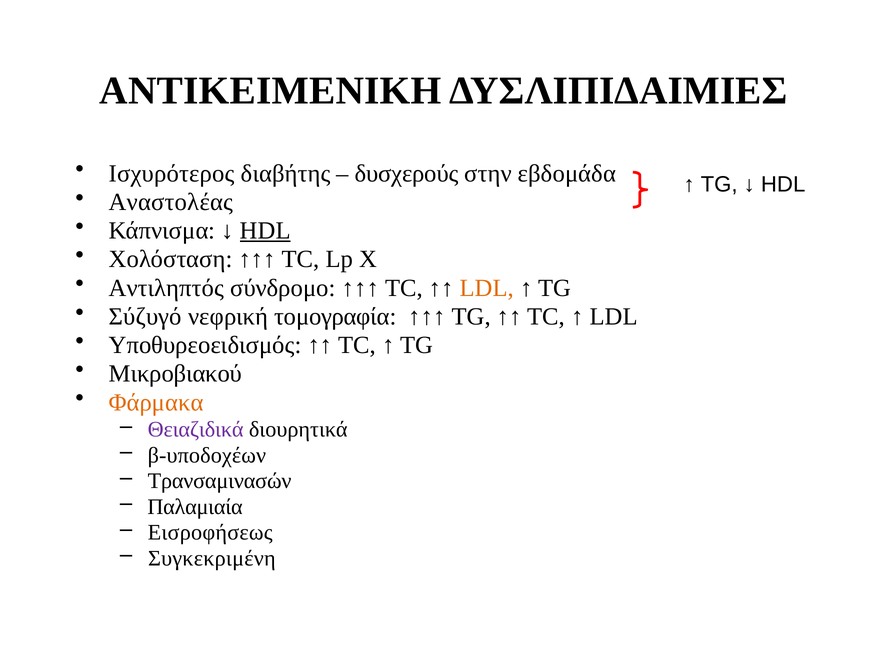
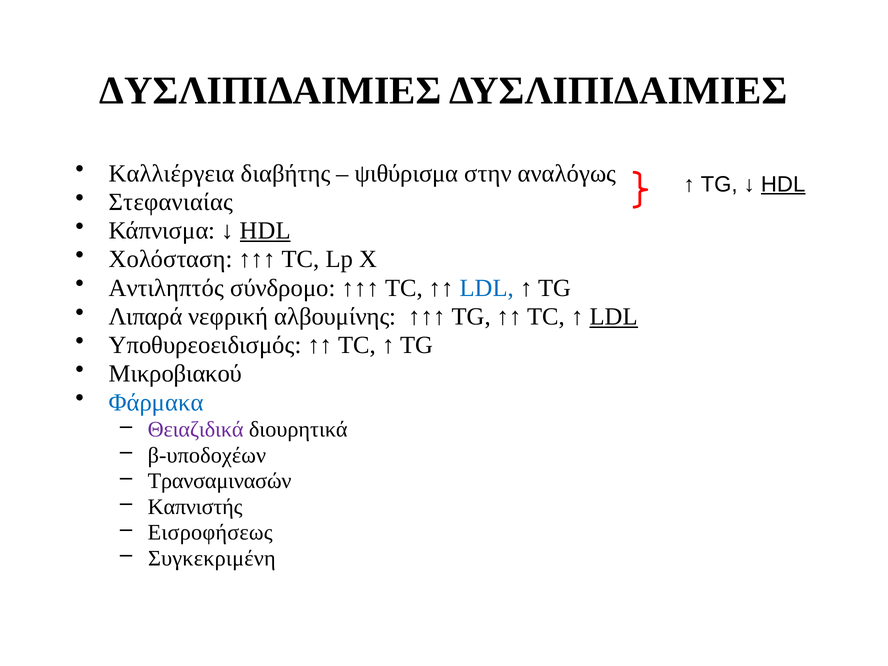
ΑΝΤΙΚΕΙΜΕΝΙΚΗ at (270, 91): ΑΝΤΙΚΕΙΜΕΝΙΚΗ -> ΔΥΣΛΙΠΙΔΑΙΜΙΕΣ
Ισχυρότερος: Ισχυρότερος -> Καλλιέργεια
δυσχερούς: δυσχερούς -> ψιθύρισμα
εβδομάδα: εβδομάδα -> αναλόγως
HDL at (783, 184) underline: none -> present
Αναστολέας: Αναστολέας -> Στεφανιαίας
LDL at (487, 288) colour: orange -> blue
Σύζυγό: Σύζυγό -> Λιπαρά
τομογραφία: τομογραφία -> αλβουμίνης
LDL at (614, 317) underline: none -> present
Φάρμακα colour: orange -> blue
Παλαμιαία: Παλαμιαία -> Καπνιστής
